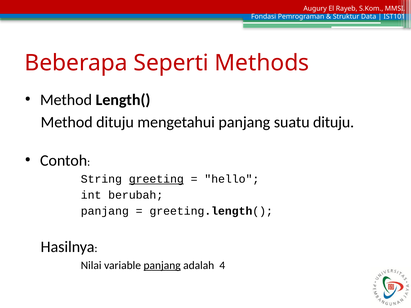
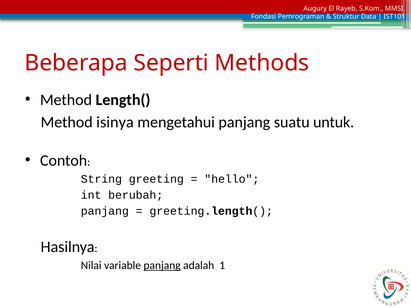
Method dituju: dituju -> isinya
suatu dituju: dituju -> untuk
greeting underline: present -> none
4: 4 -> 1
